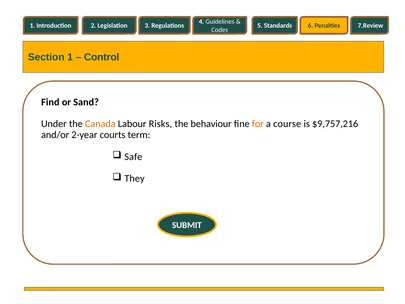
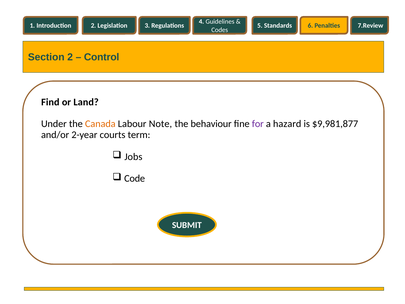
Section 1: 1 -> 2
Sand: Sand -> Land
Risks: Risks -> Note
for colour: orange -> purple
course: course -> hazard
$9,757,216: $9,757,216 -> $9,981,877
Safe: Safe -> Jobs
They: They -> Code
